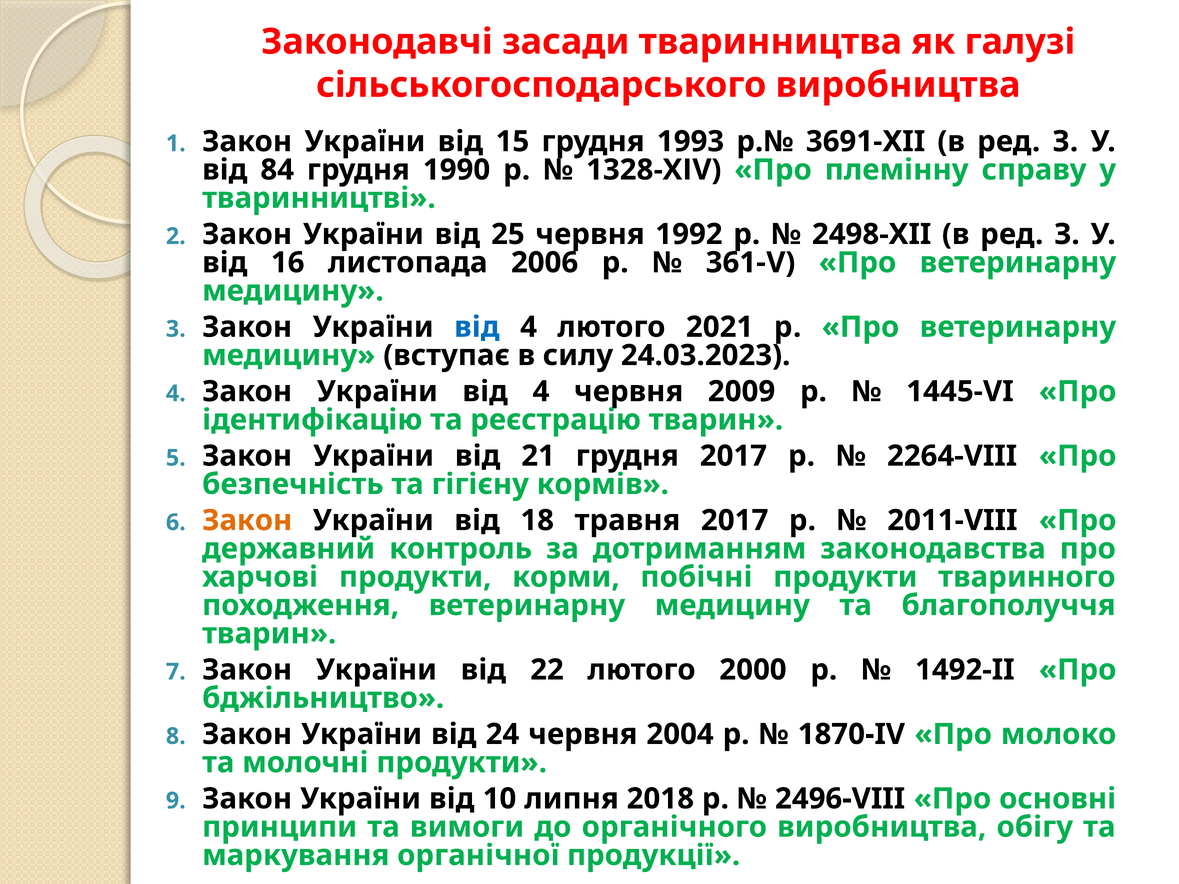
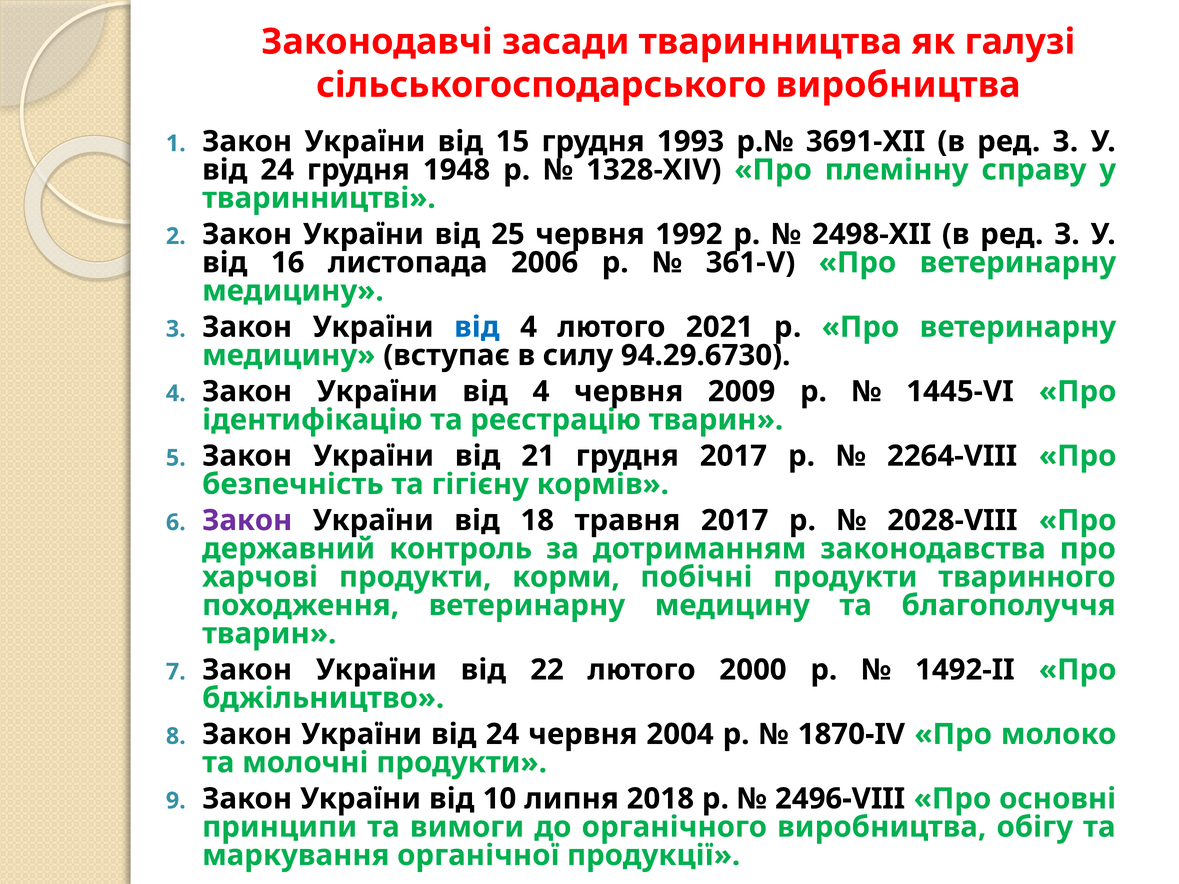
84 at (277, 170): 84 -> 24
1990: 1990 -> 1948
24.03.2023: 24.03.2023 -> 94.29.6730
Закон at (247, 521) colour: orange -> purple
2011-VIII: 2011-VIII -> 2028-VIII
